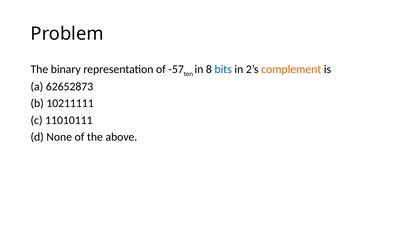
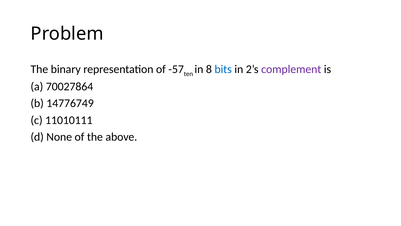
complement colour: orange -> purple
62652873: 62652873 -> 70027864
10211111: 10211111 -> 14776749
